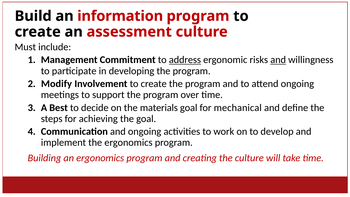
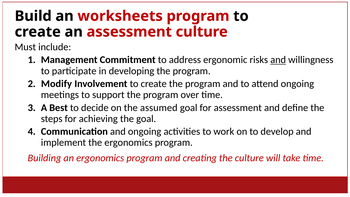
information: information -> worksheets
address underline: present -> none
materials: materials -> assumed
for mechanical: mechanical -> assessment
